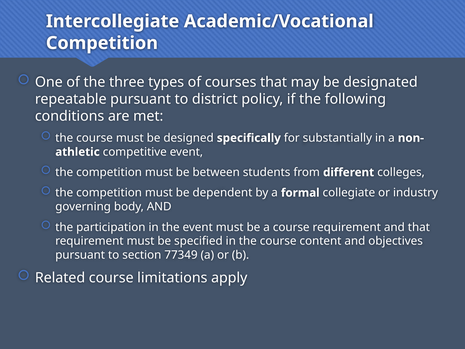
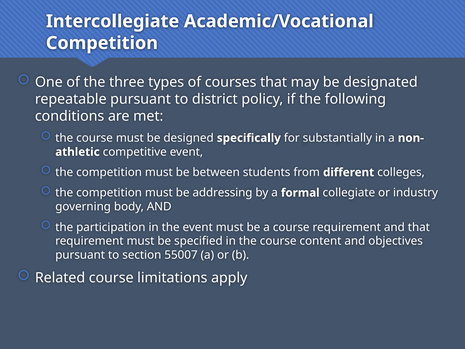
dependent: dependent -> addressing
77349: 77349 -> 55007
